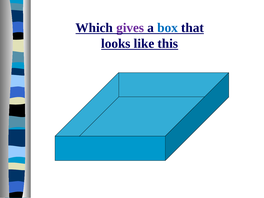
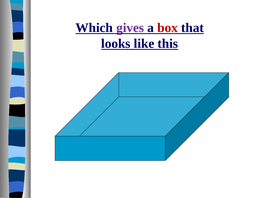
box colour: blue -> red
